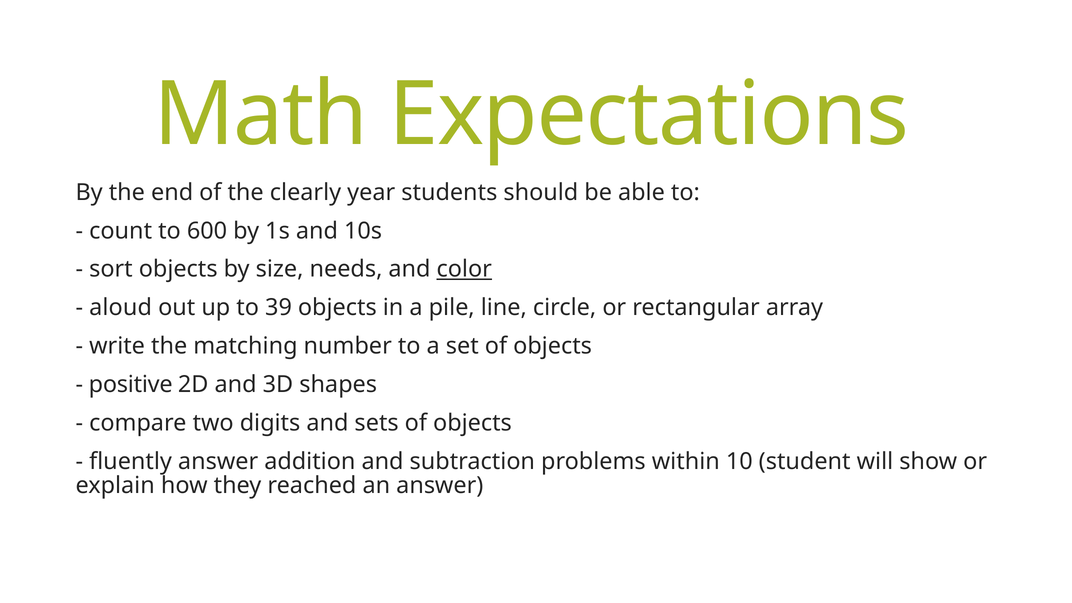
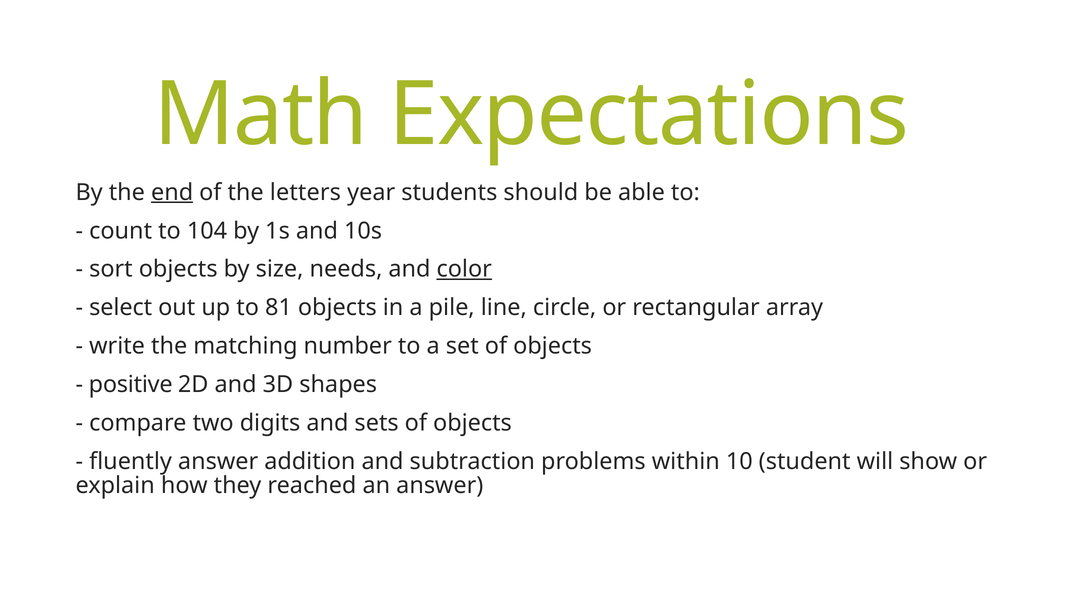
end underline: none -> present
clearly: clearly -> letters
600: 600 -> 104
aloud: aloud -> select
39: 39 -> 81
